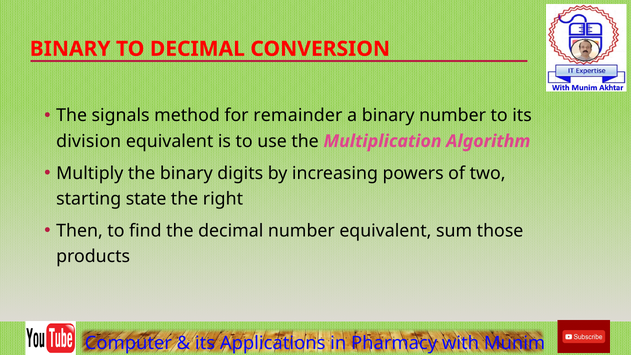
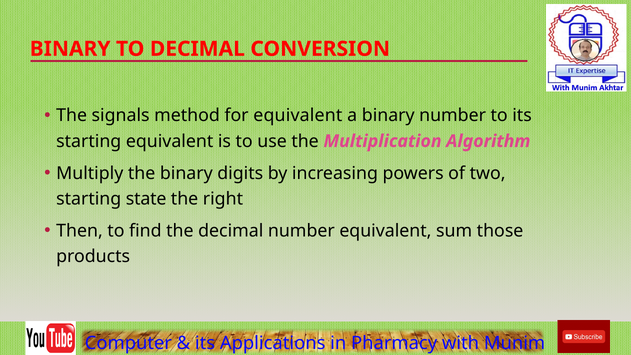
for remainder: remainder -> equivalent
division at (89, 141): division -> starting
